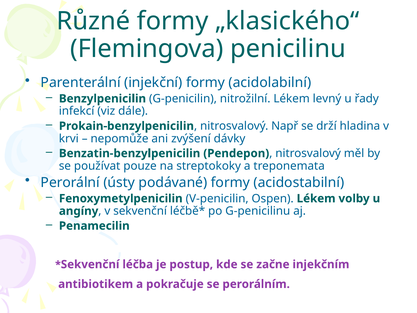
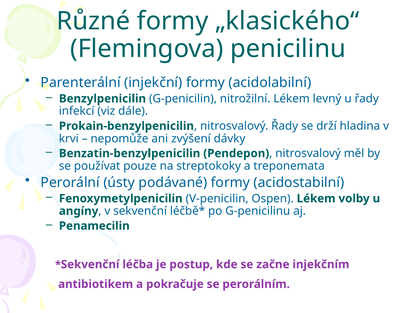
nitrosvalový Např: Např -> Řady
